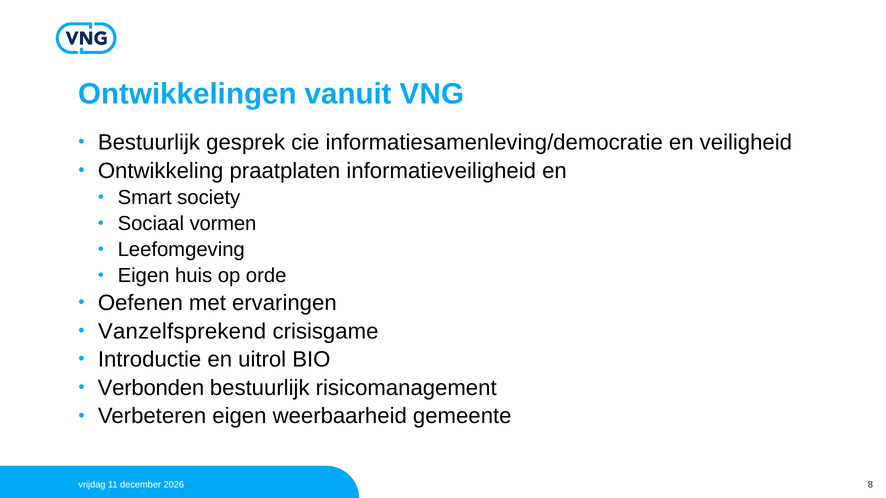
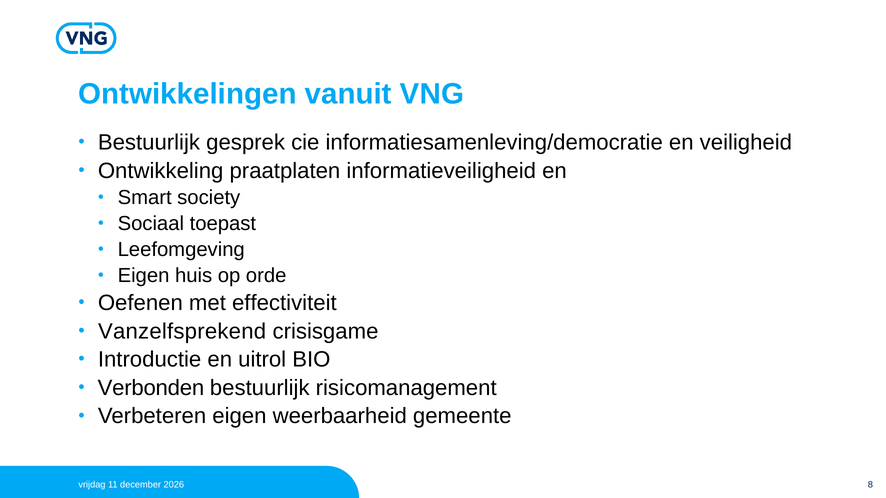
vormen: vormen -> toepast
ervaringen: ervaringen -> effectiviteit
